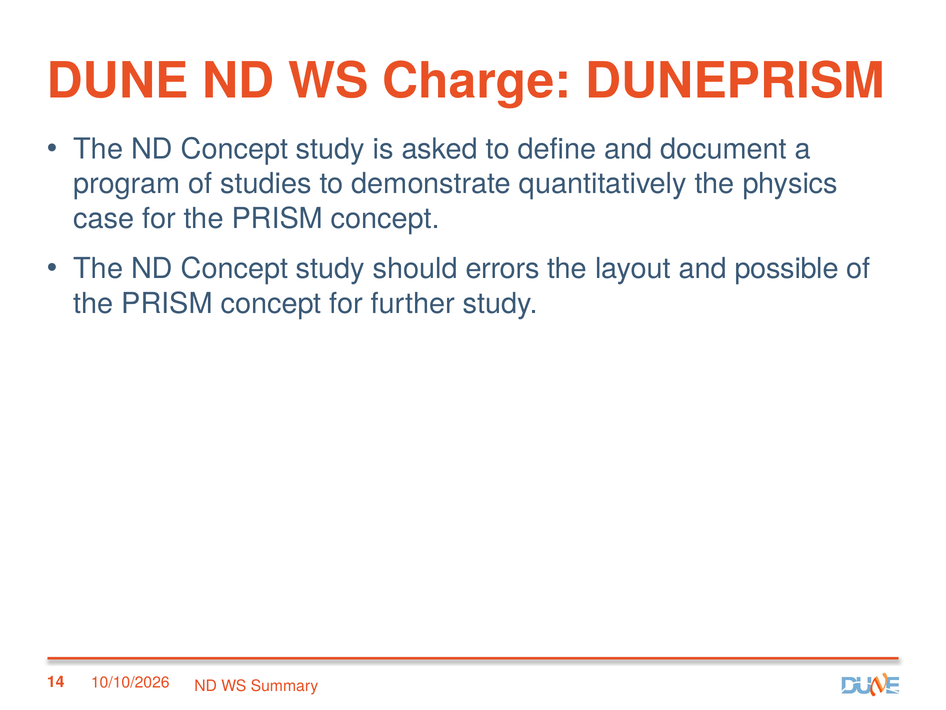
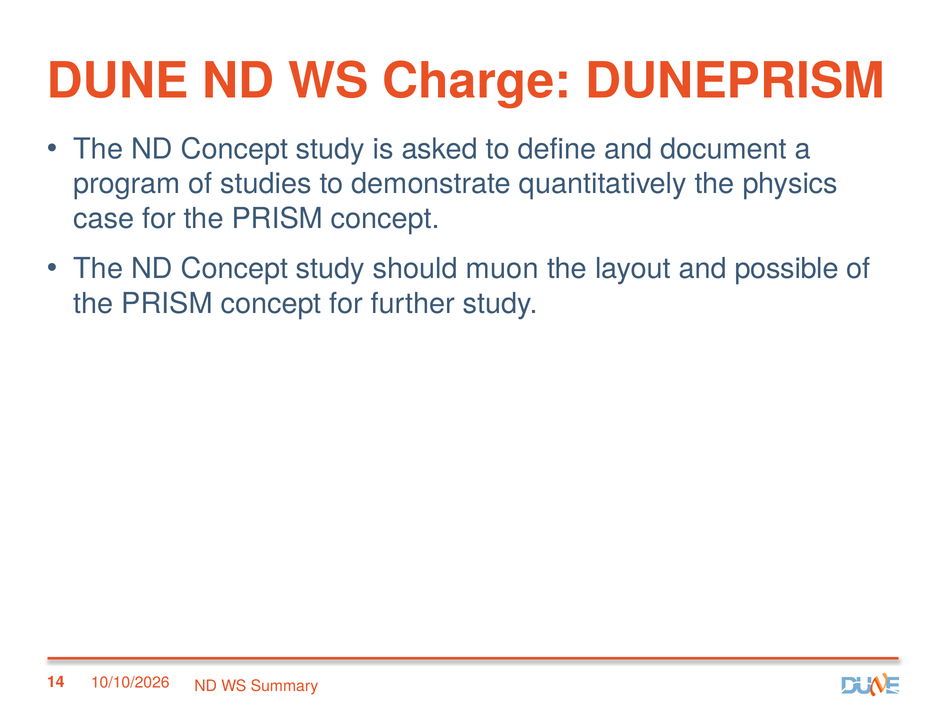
errors: errors -> muon
